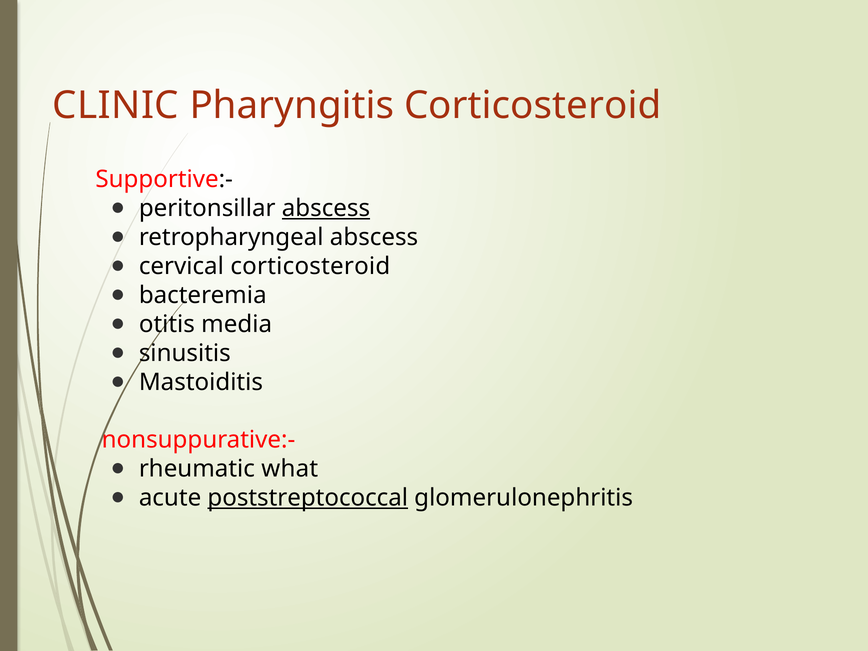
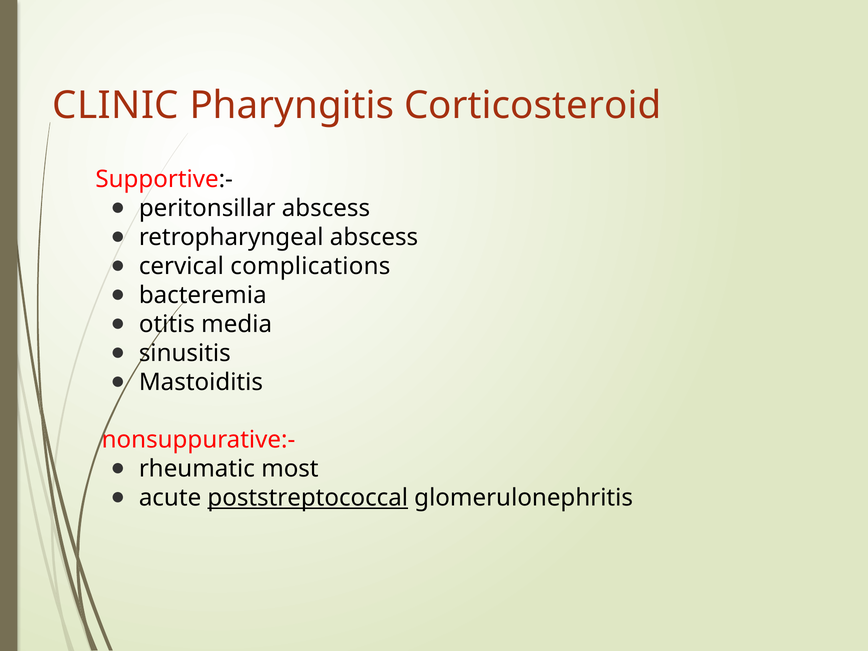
abscess at (326, 208) underline: present -> none
cervical corticosteroid: corticosteroid -> complications
what: what -> most
